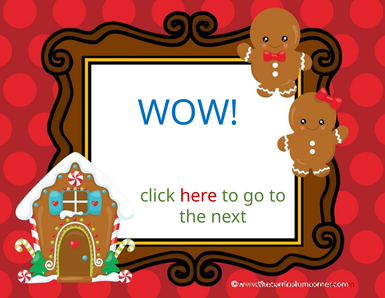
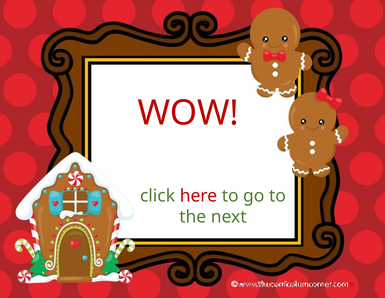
WOW colour: blue -> red
